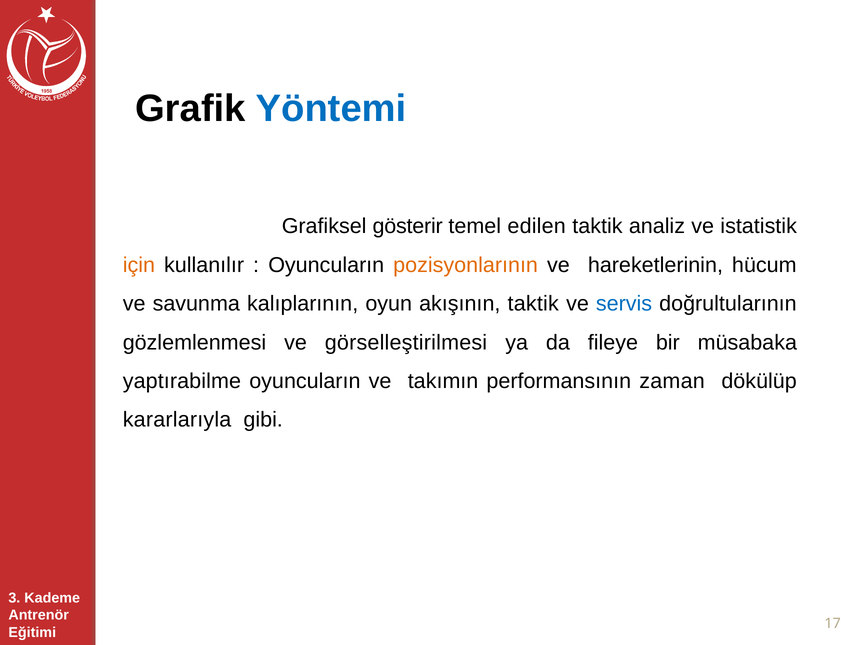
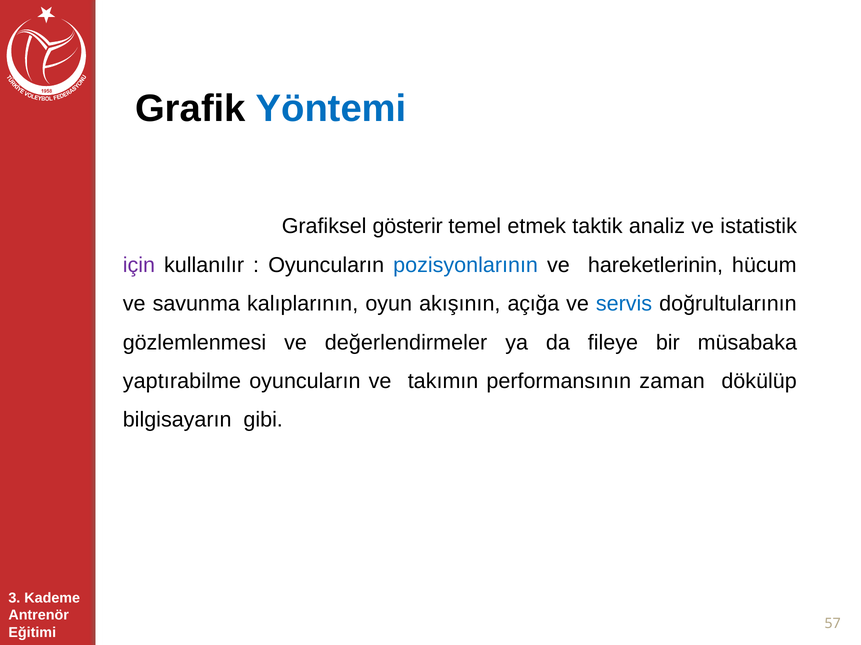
edilen: edilen -> etmek
için colour: orange -> purple
pozisyonlarının colour: orange -> blue
akışının taktik: taktik -> açığa
görselleştirilmesi: görselleştirilmesi -> değerlendirmeler
kararlarıyla: kararlarıyla -> bilgisayarın
17: 17 -> 57
